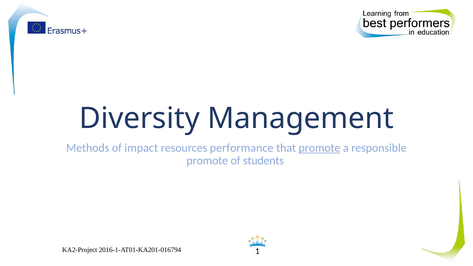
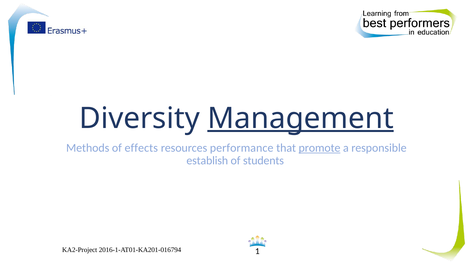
Management underline: none -> present
impact: impact -> effects
promote at (207, 161): promote -> establish
